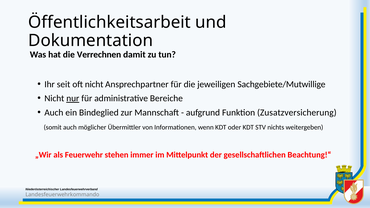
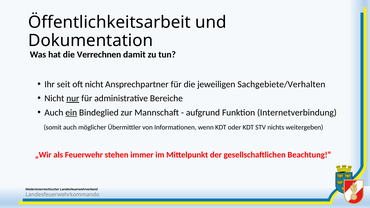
Sachgebiete/Mutwillige: Sachgebiete/Mutwillige -> Sachgebiete/Verhalten
ein underline: none -> present
Zusatzversicherung: Zusatzversicherung -> Internetverbindung
